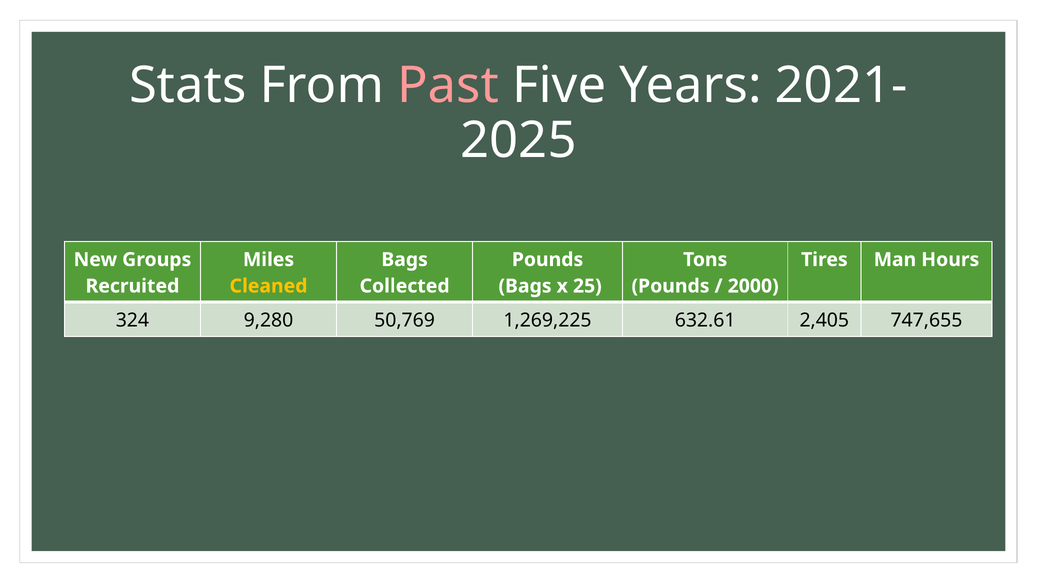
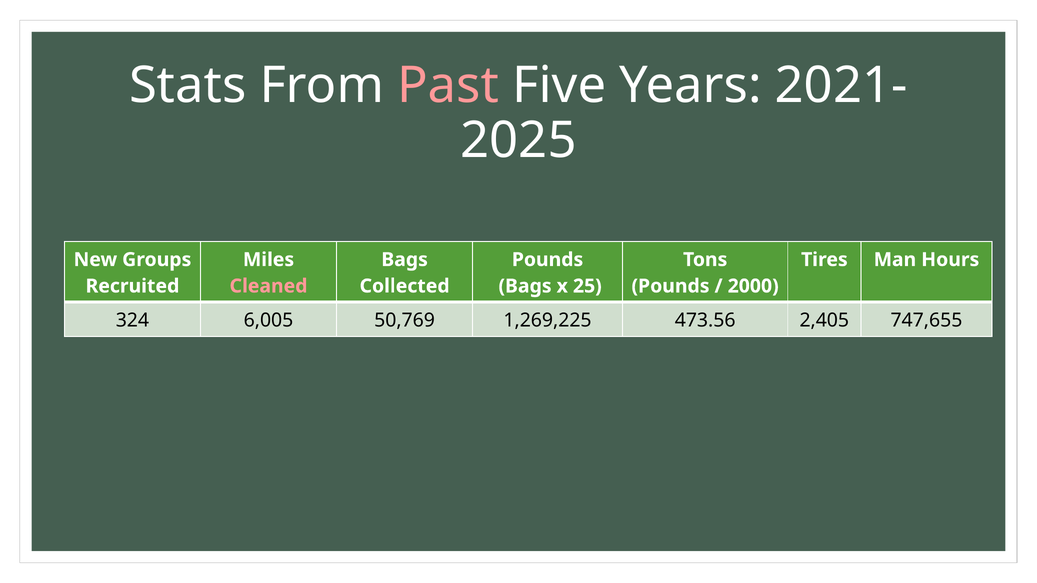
Cleaned colour: yellow -> pink
9,280: 9,280 -> 6,005
632.61: 632.61 -> 473.56
